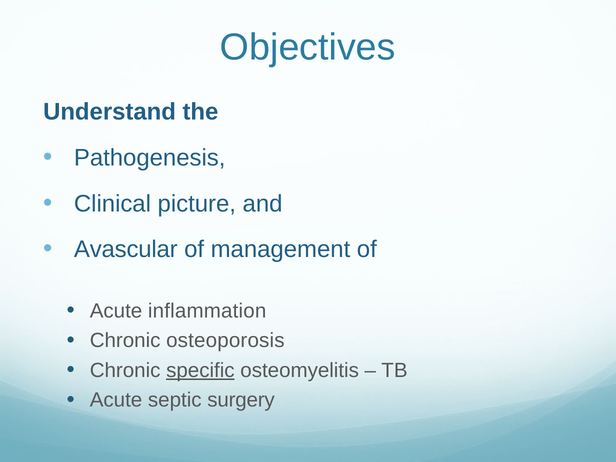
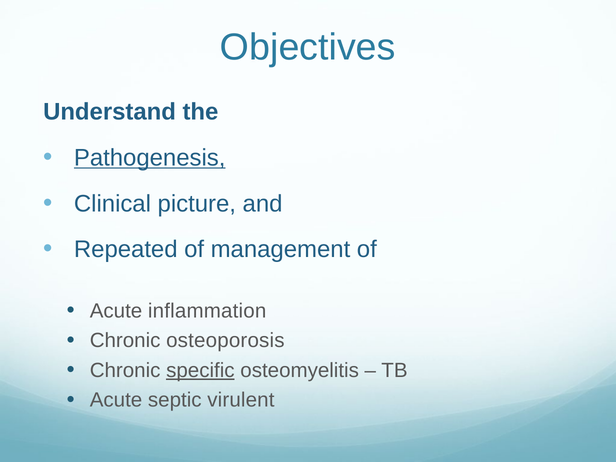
Pathogenesis underline: none -> present
Avascular: Avascular -> Repeated
surgery: surgery -> virulent
